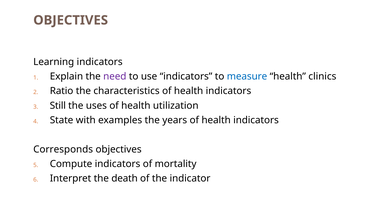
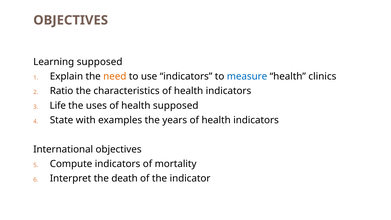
Learning indicators: indicators -> supposed
need colour: purple -> orange
Still: Still -> Life
health utilization: utilization -> supposed
Corresponds: Corresponds -> International
